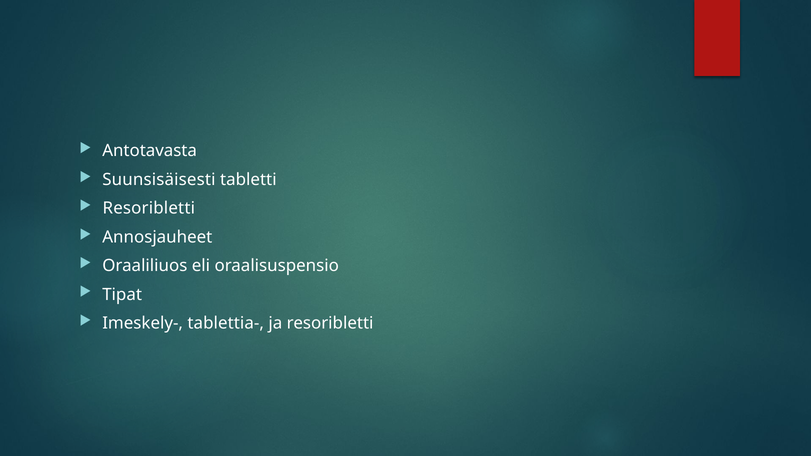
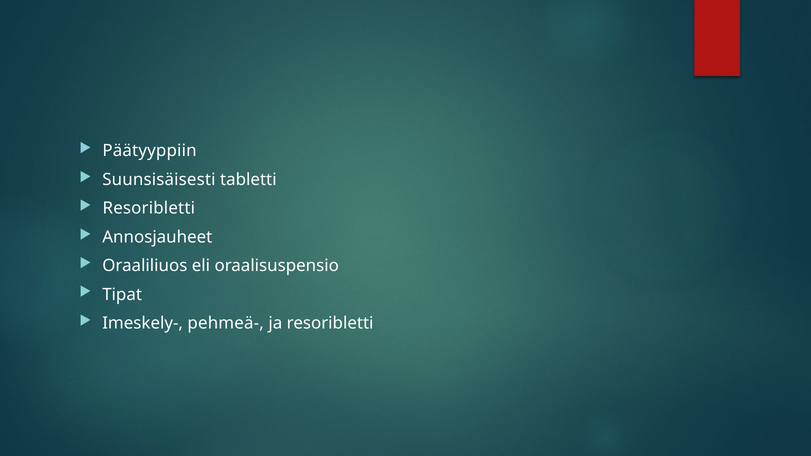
Antotavasta: Antotavasta -> Päätyyppiin
tablettia-: tablettia- -> pehmeä-
